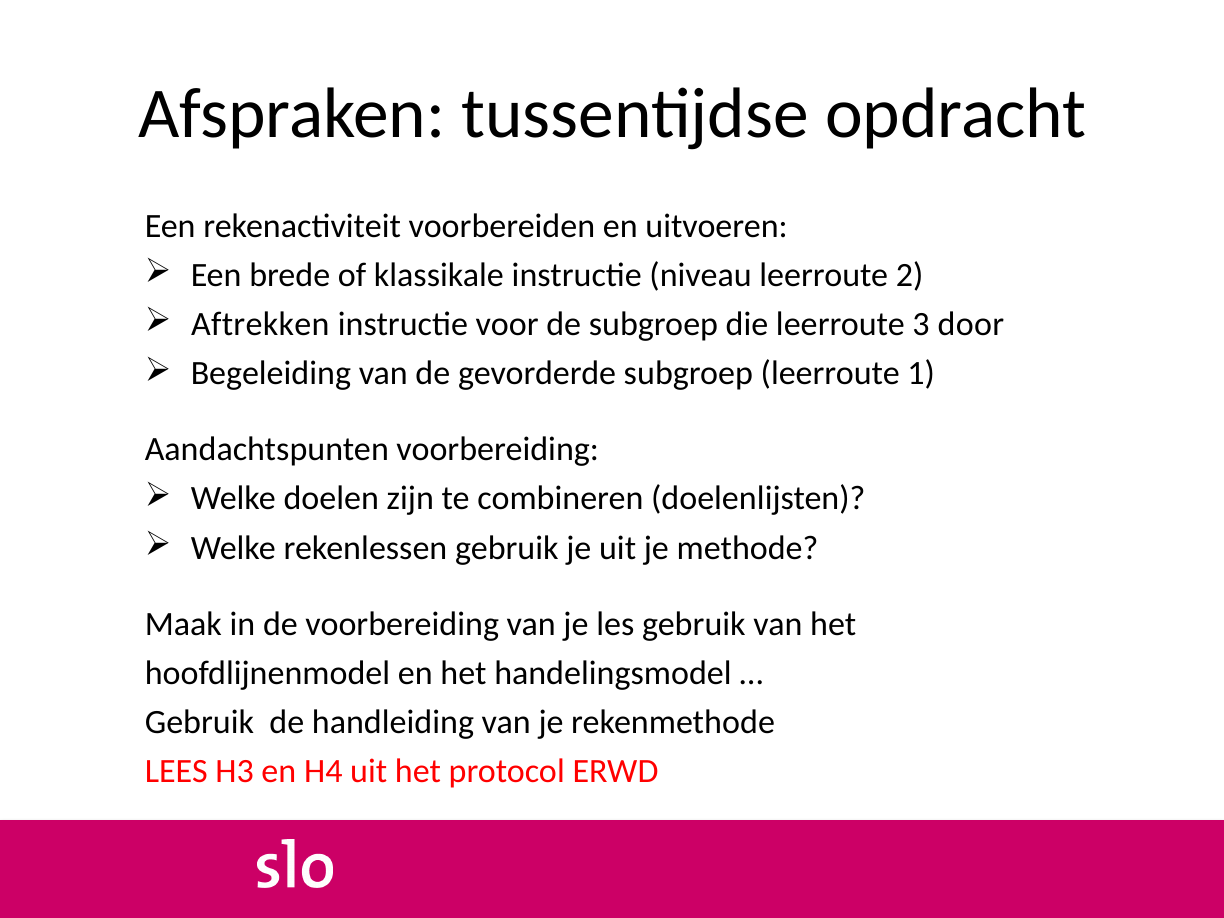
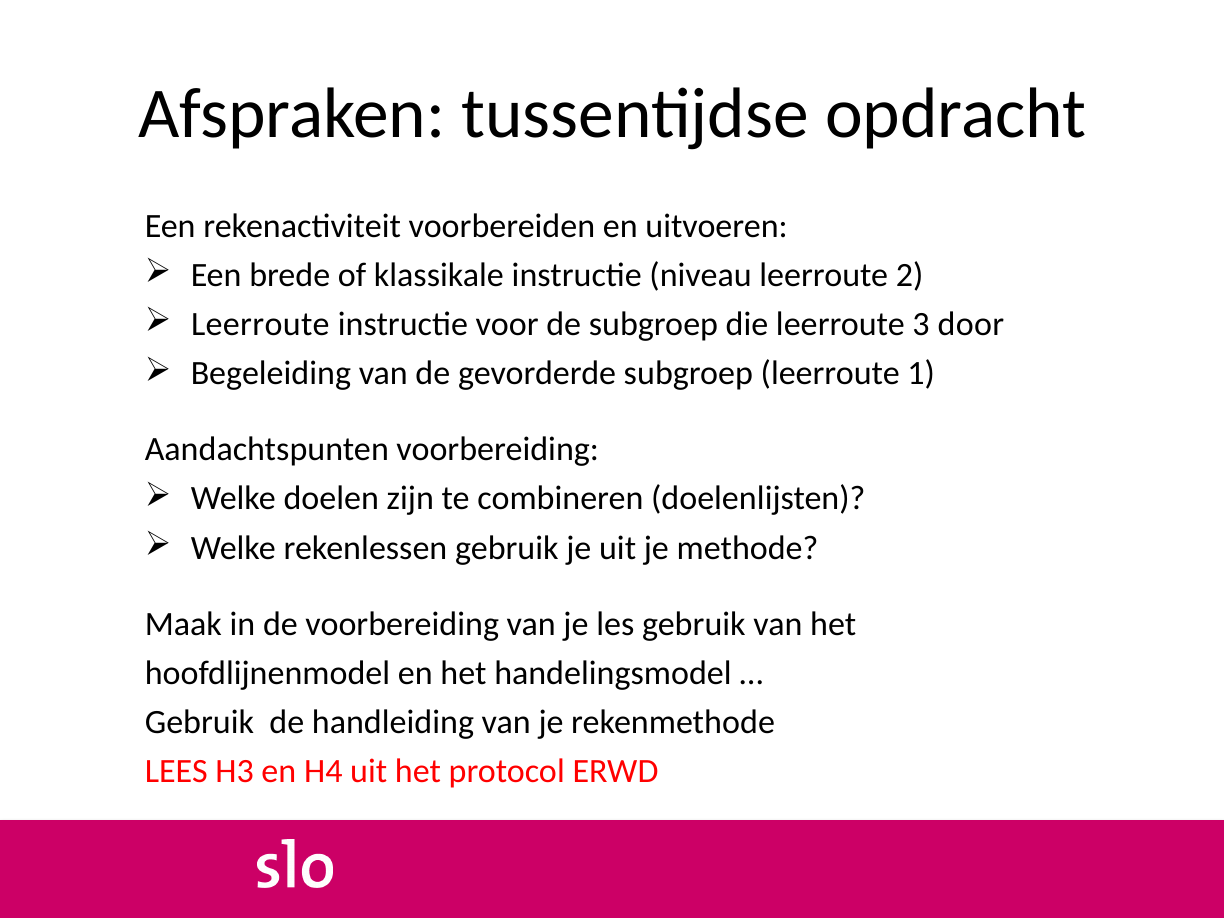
Aftrekken at (260, 324): Aftrekken -> Leerroute
